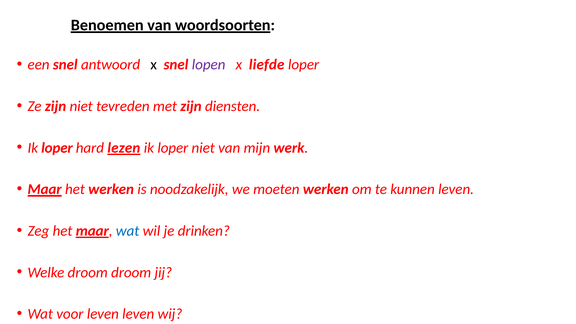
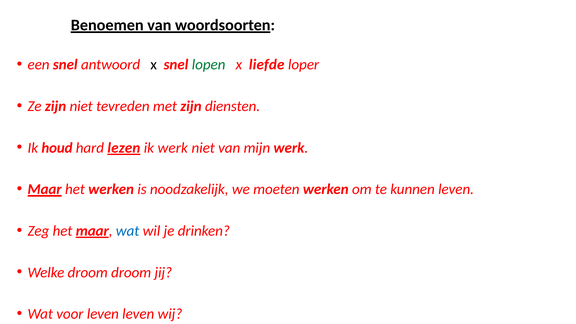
lopen colour: purple -> green
loper at (57, 148): loper -> houd
loper at (173, 148): loper -> werk
